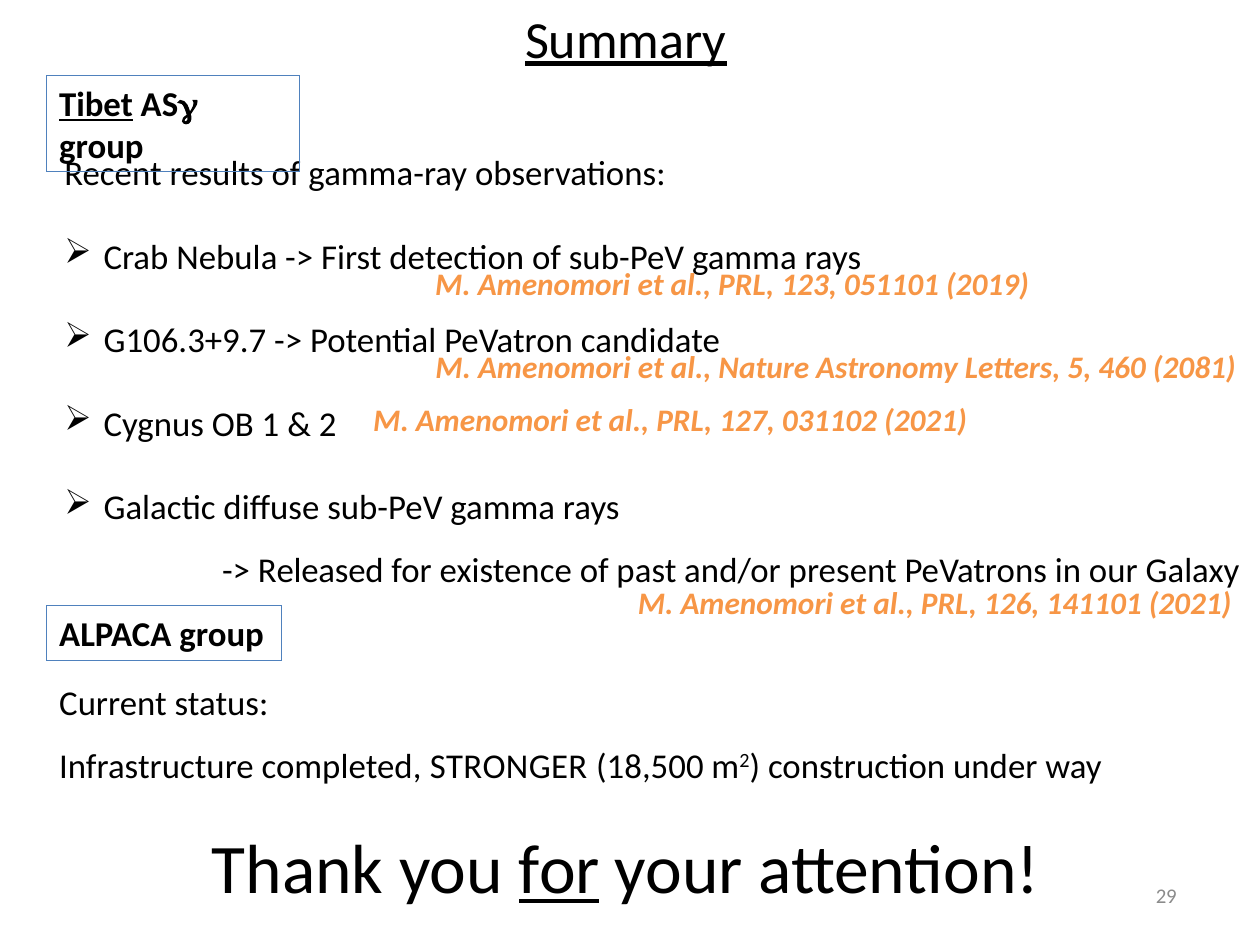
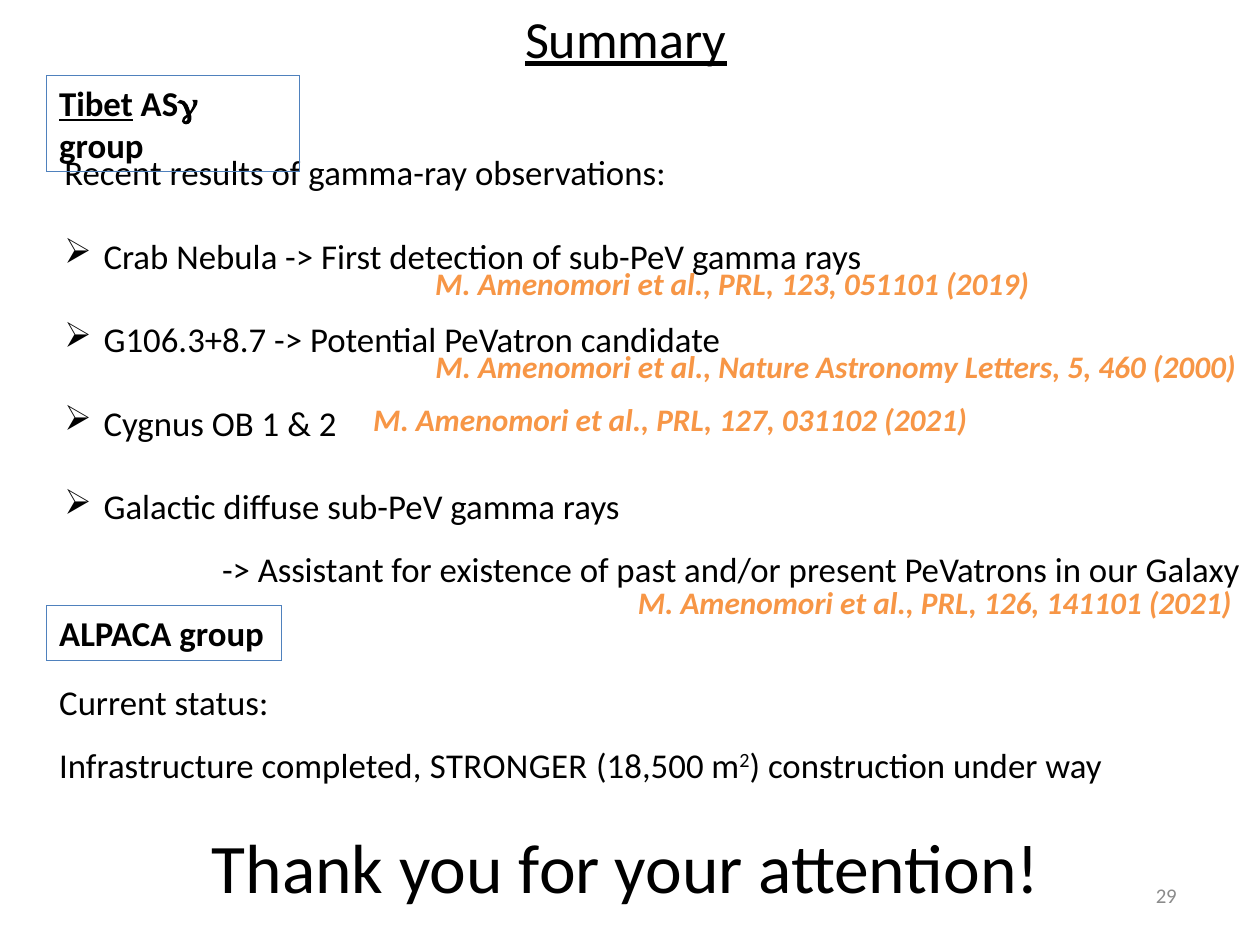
G106.3+9.7: G106.3+9.7 -> G106.3+8.7
2081: 2081 -> 2000
Released: Released -> Assistant
for at (559, 871) underline: present -> none
